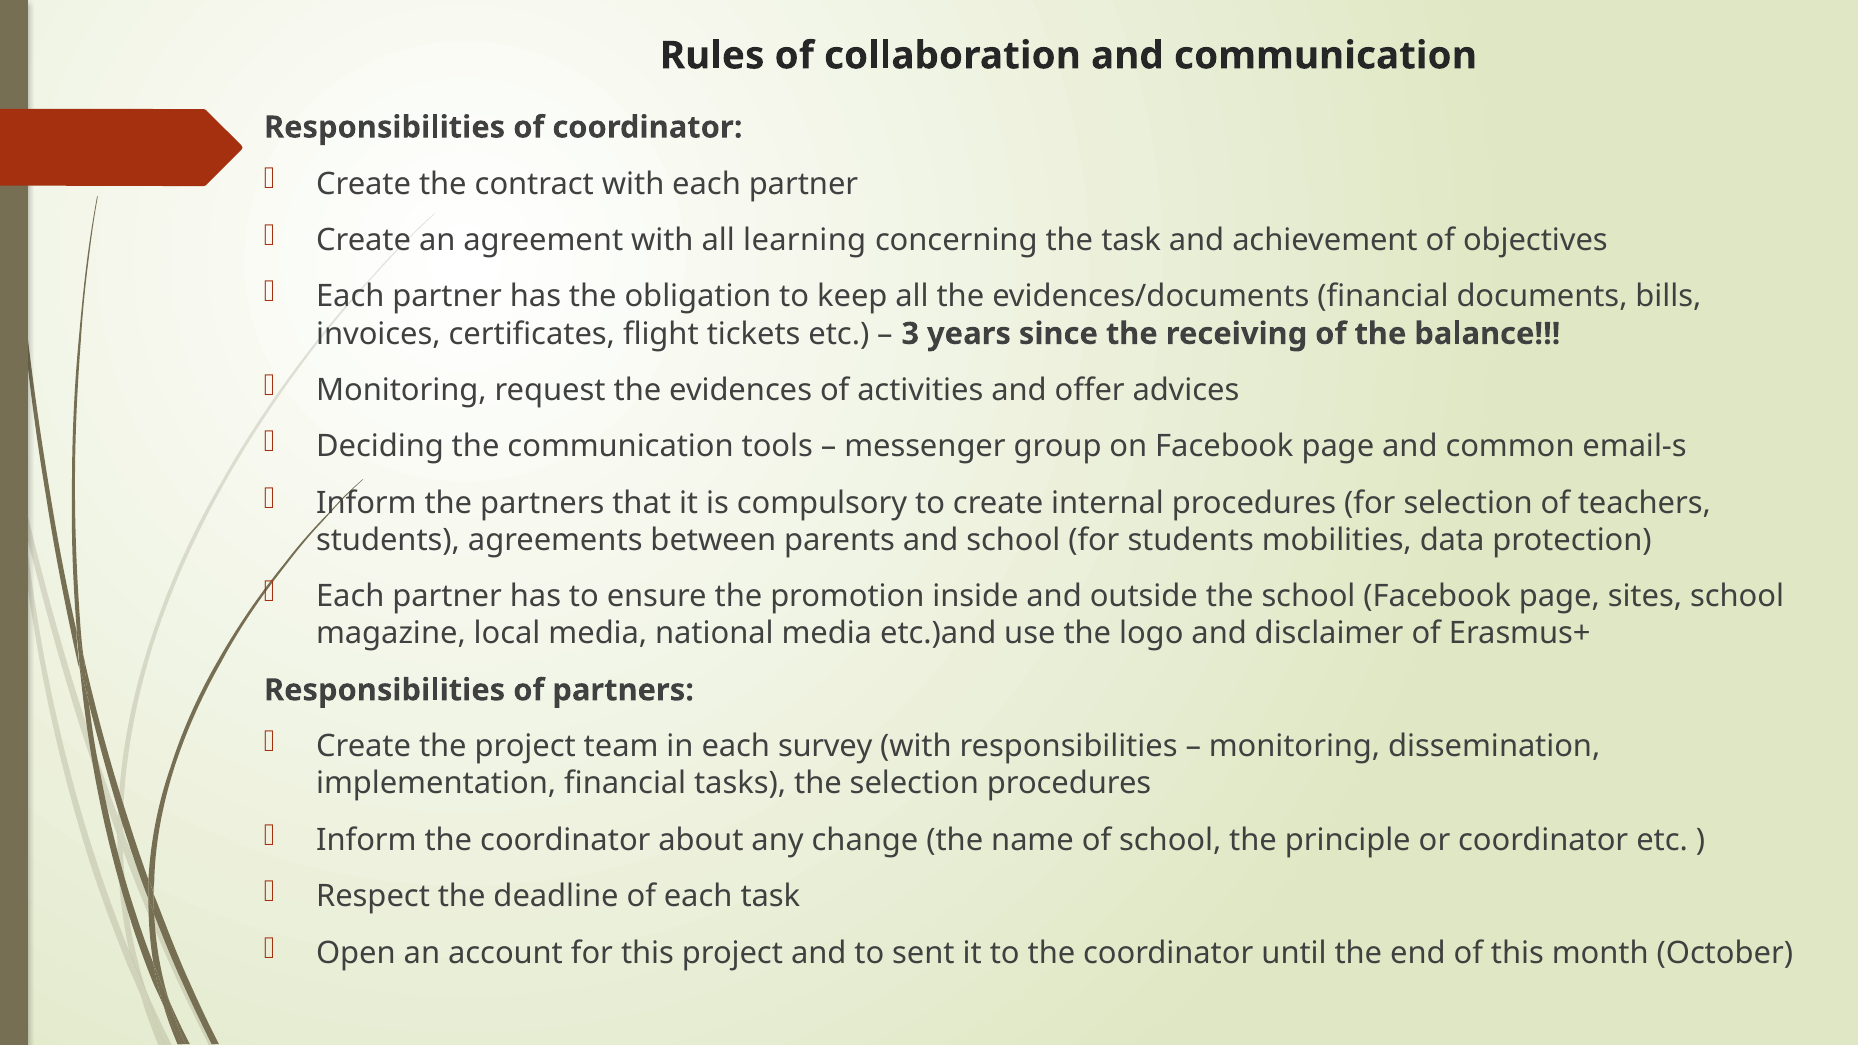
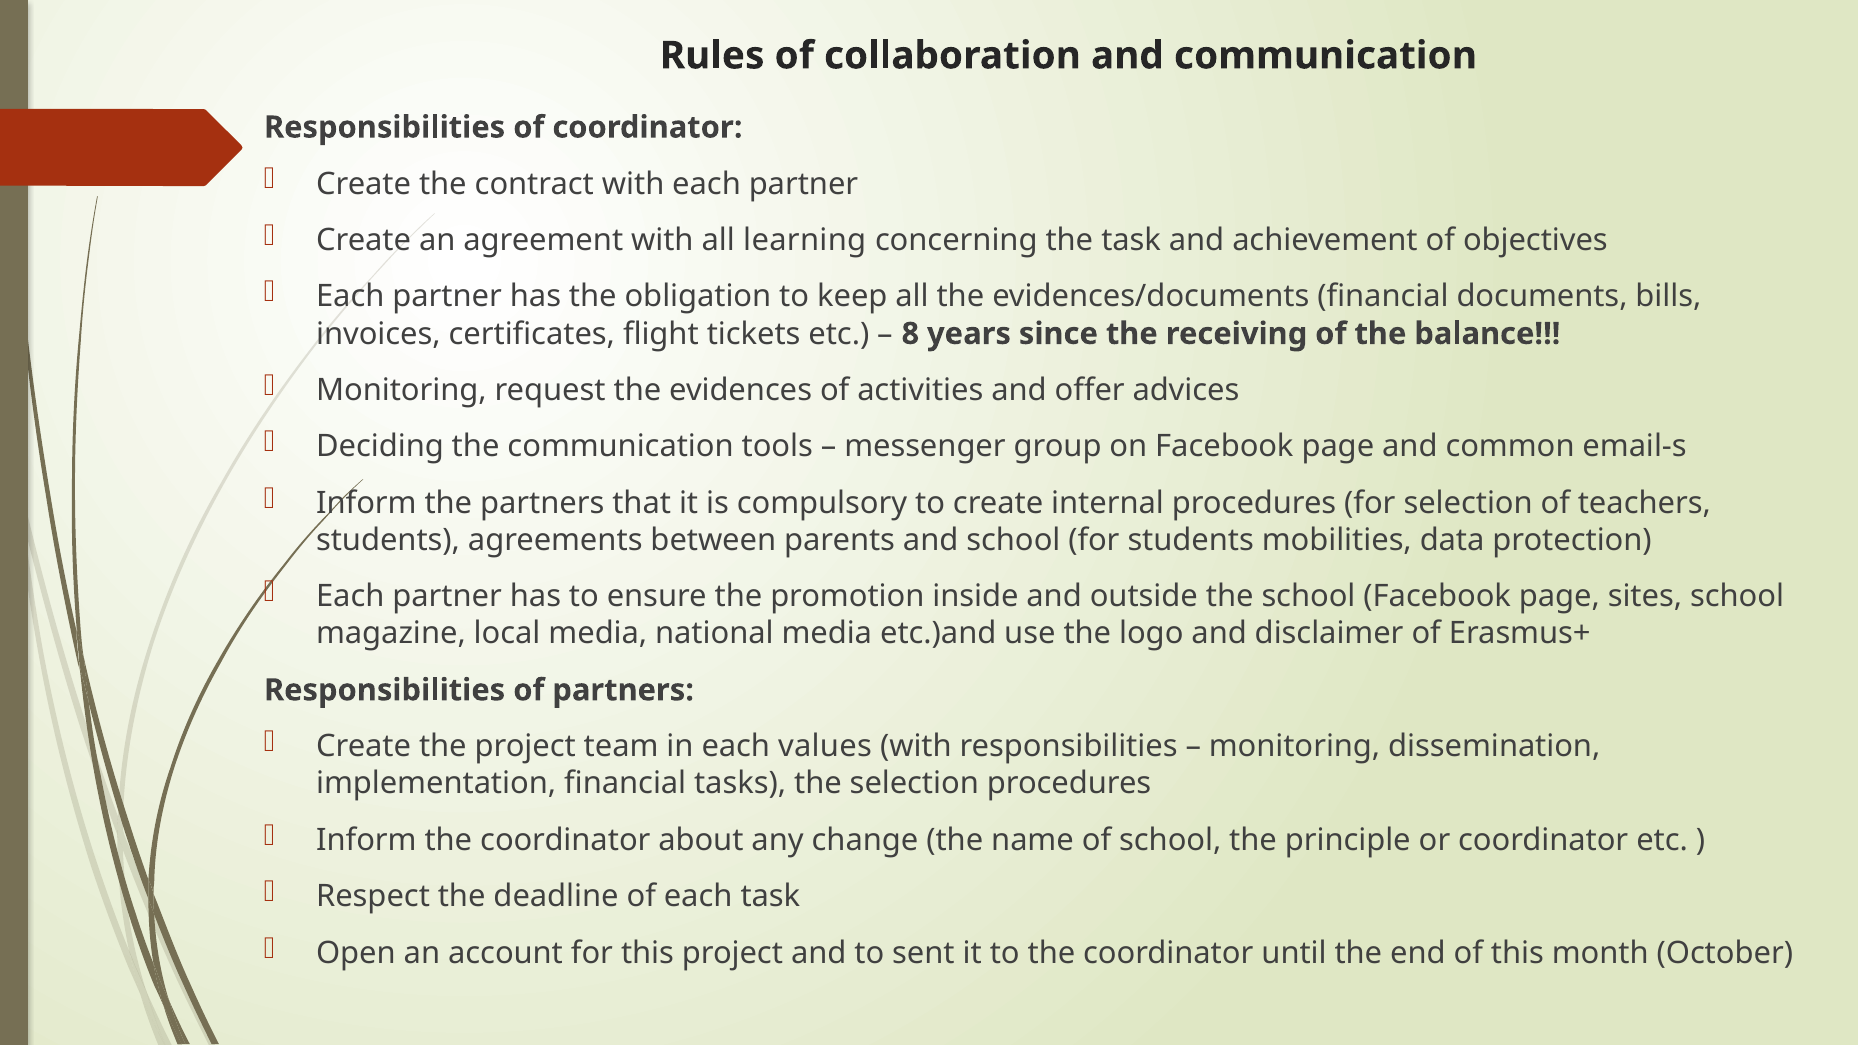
3: 3 -> 8
survey: survey -> values
